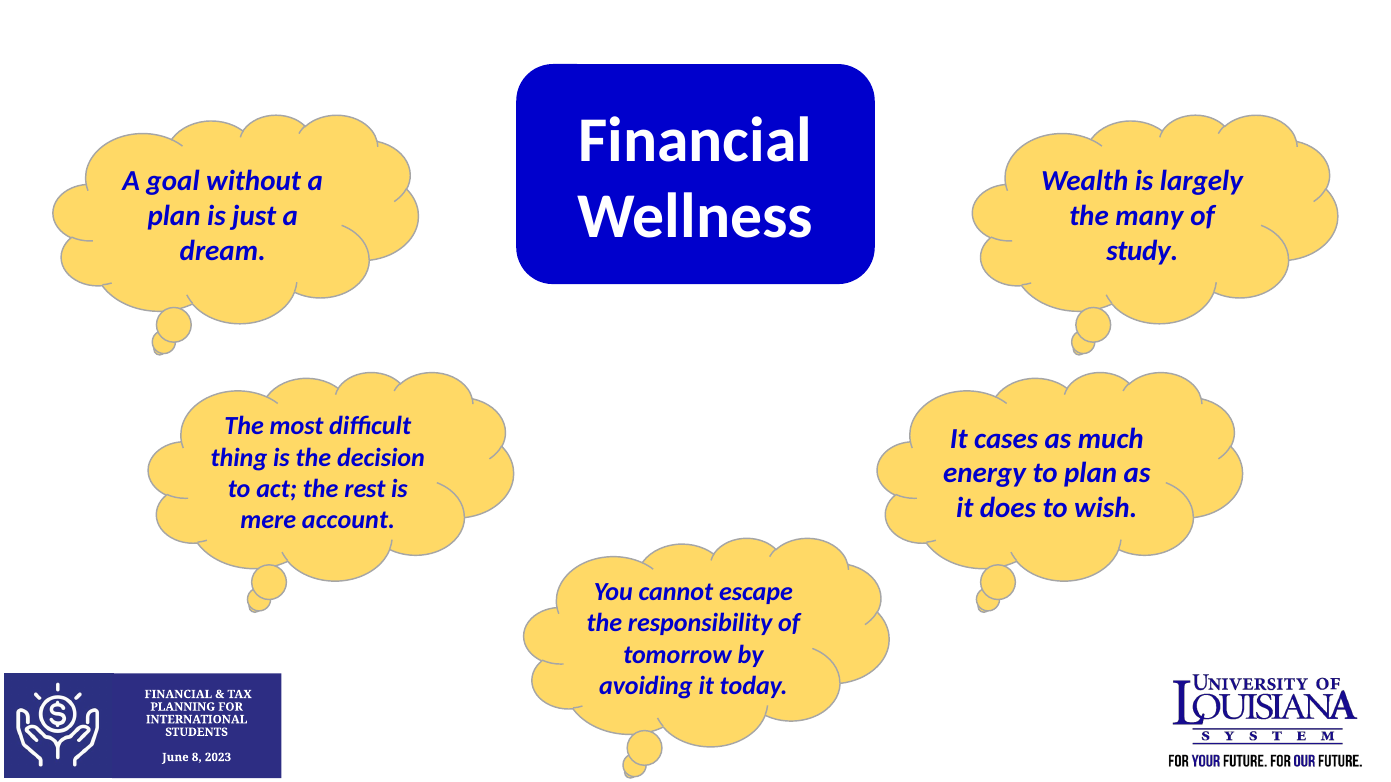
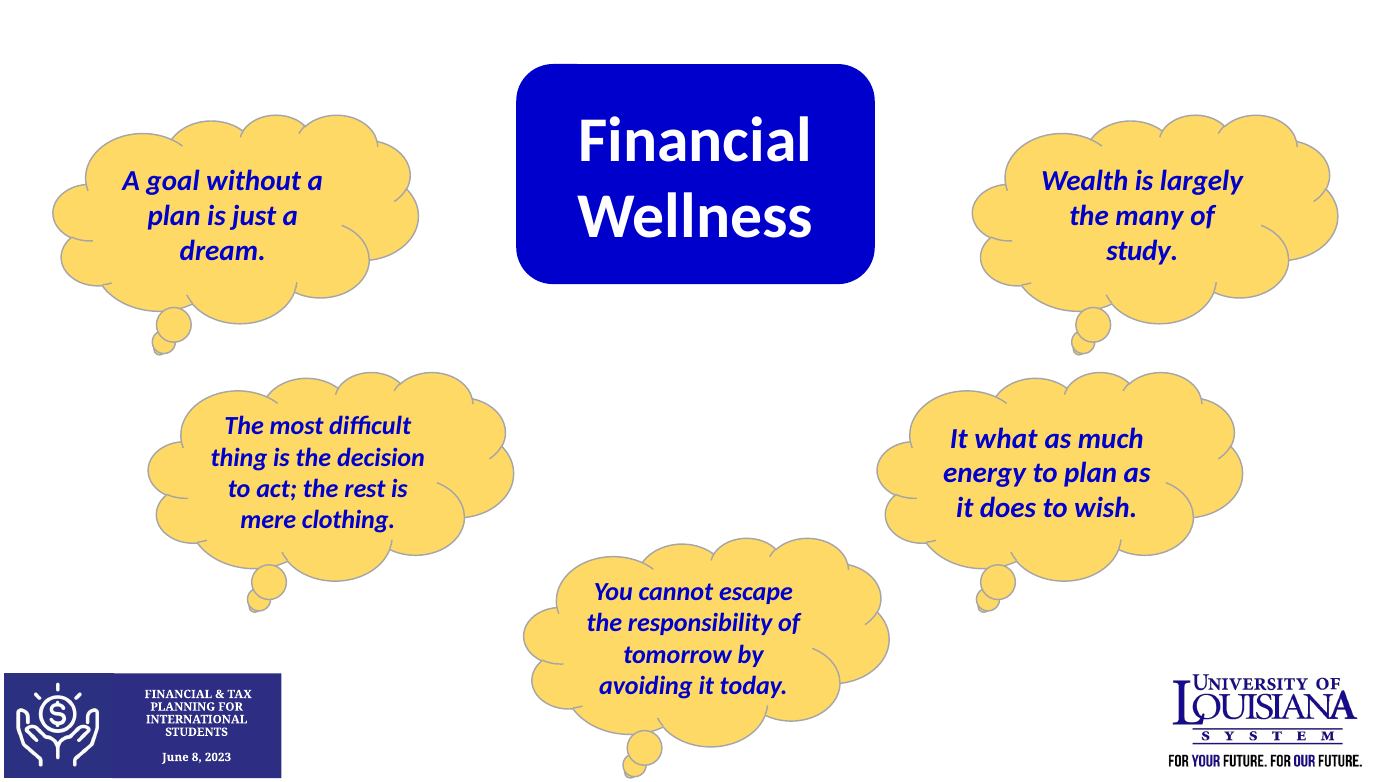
cases: cases -> what
account: account -> clothing
